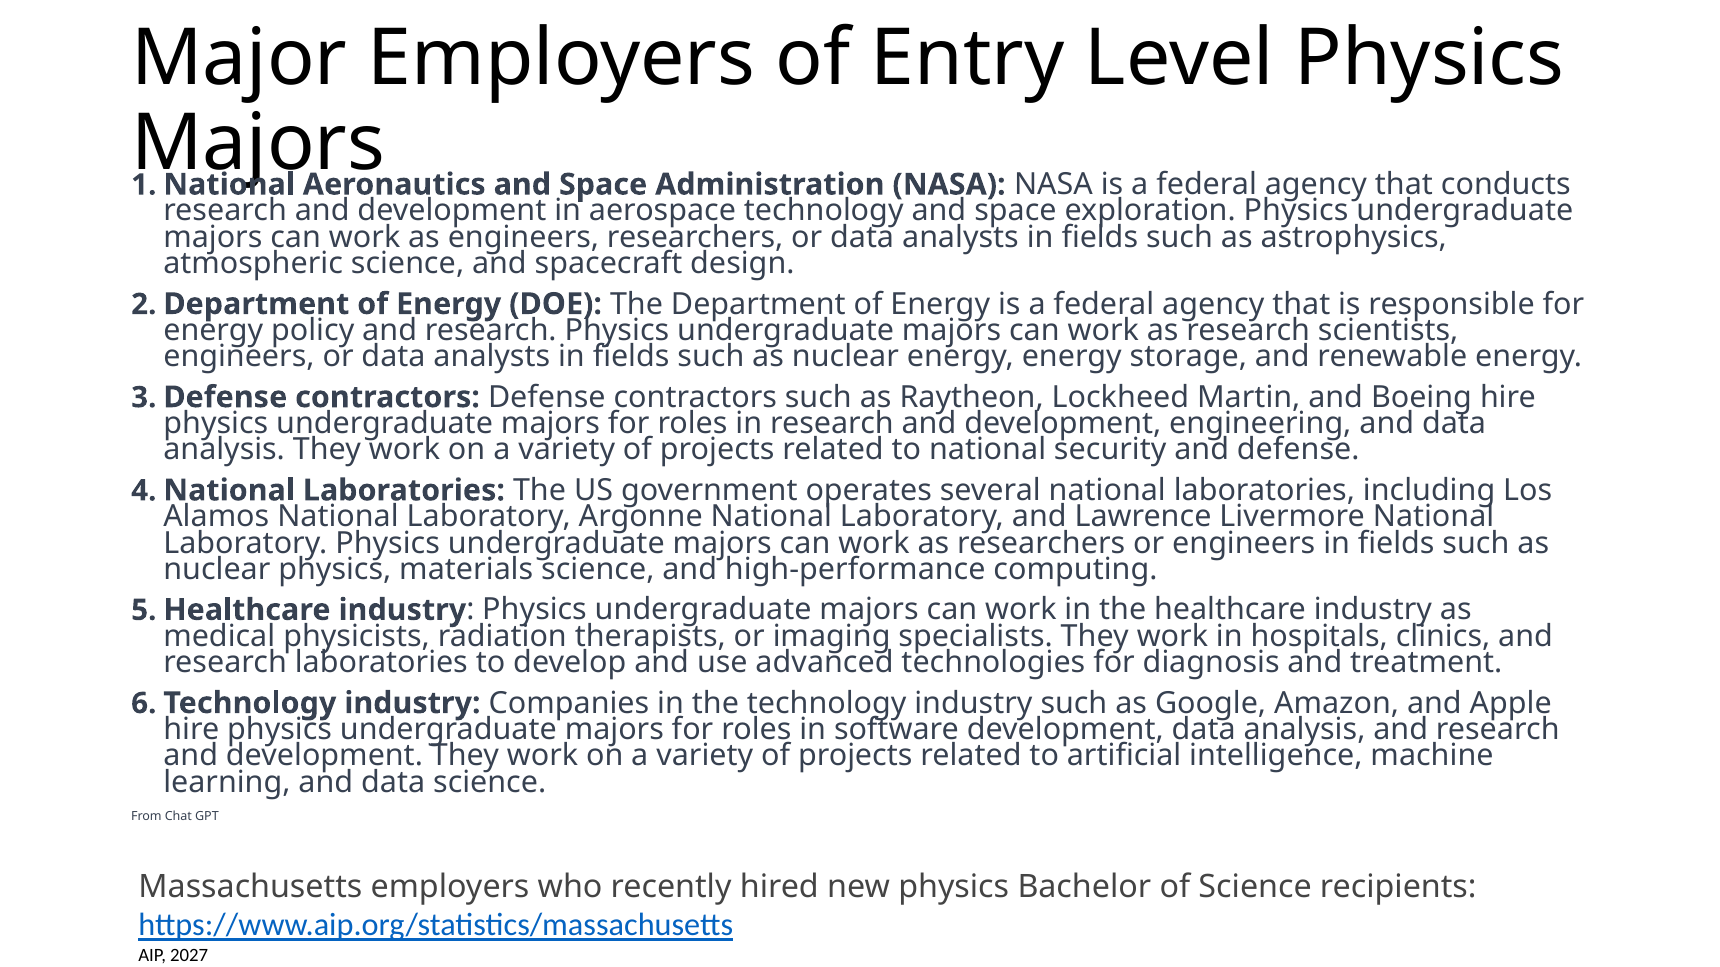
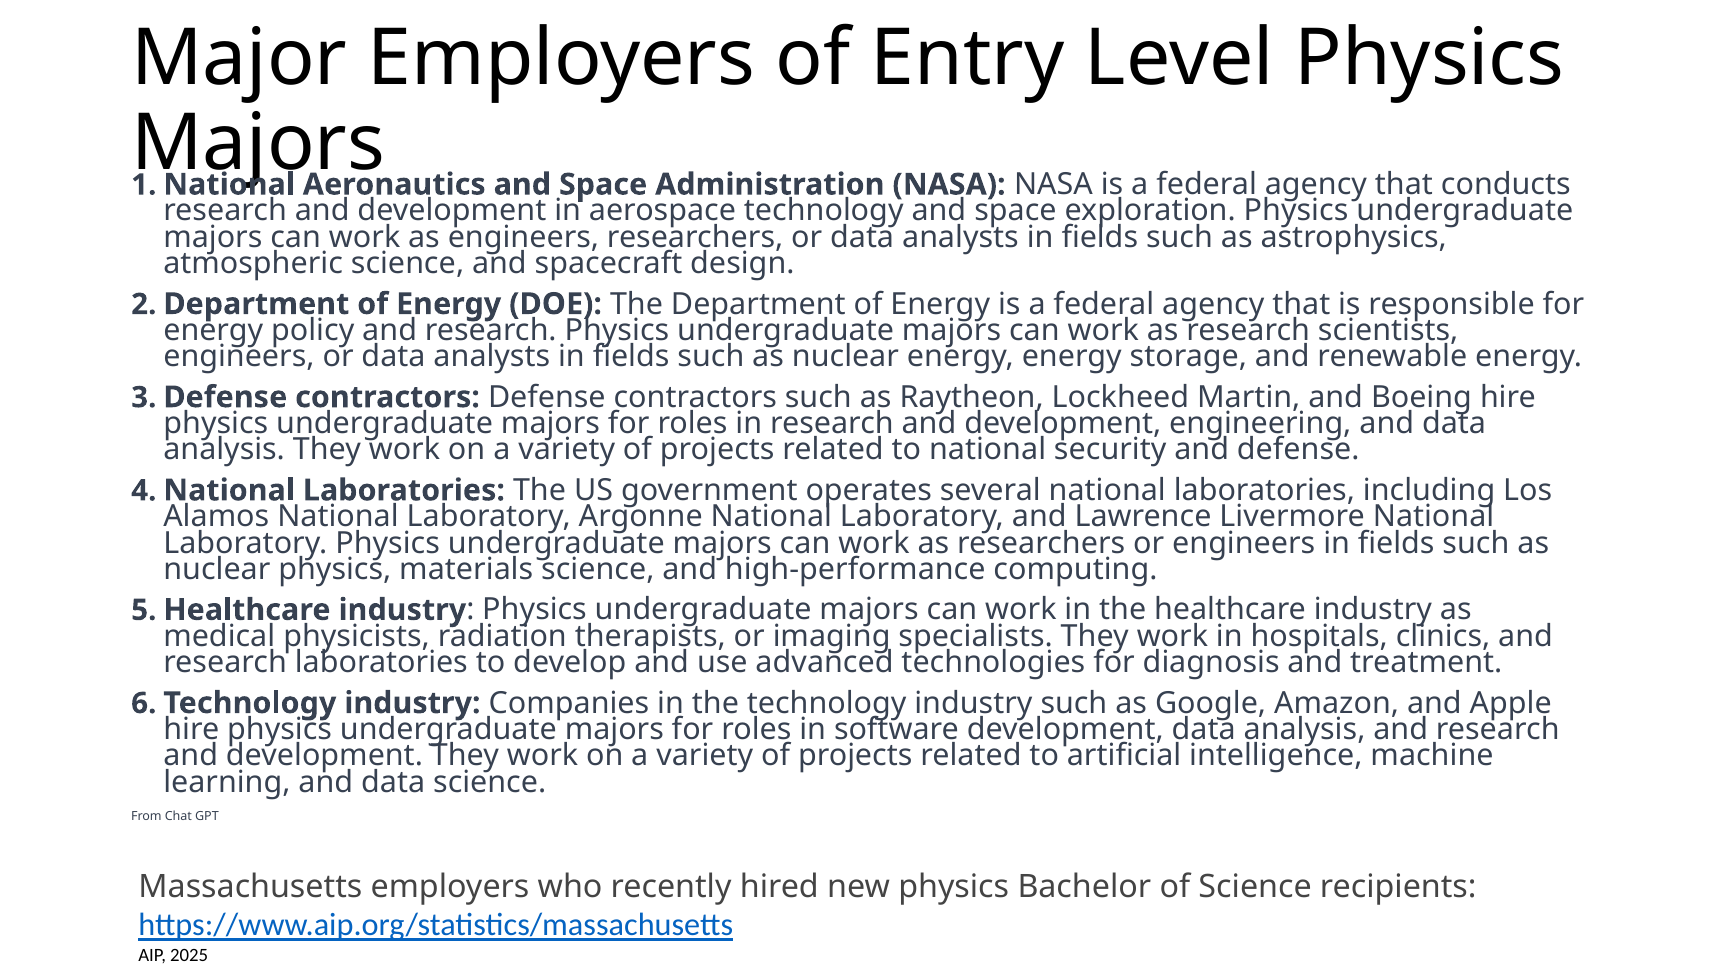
2027: 2027 -> 2025
